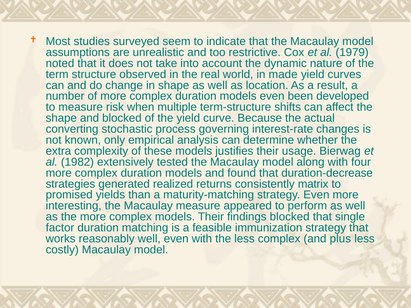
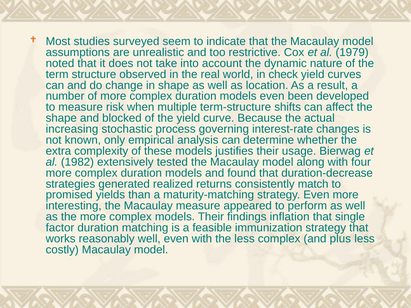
made: made -> check
converting: converting -> increasing
matrix: matrix -> match
findings blocked: blocked -> inflation
